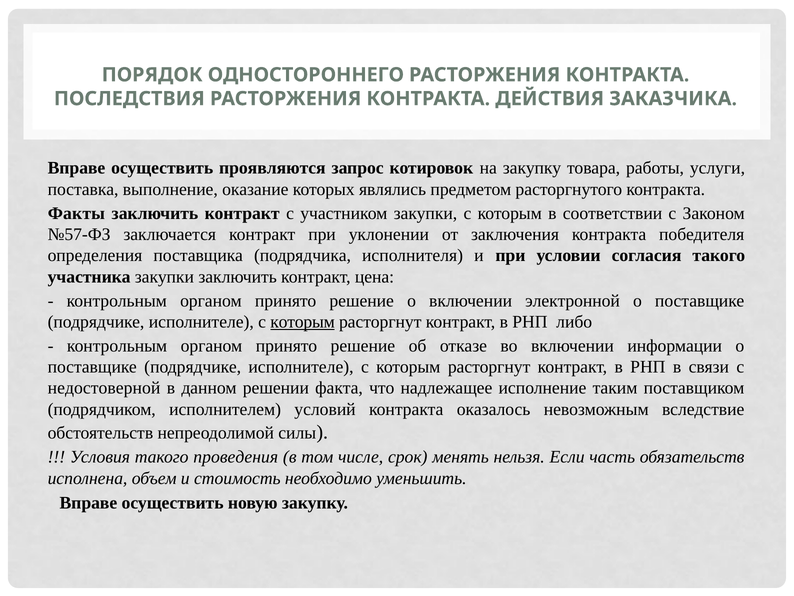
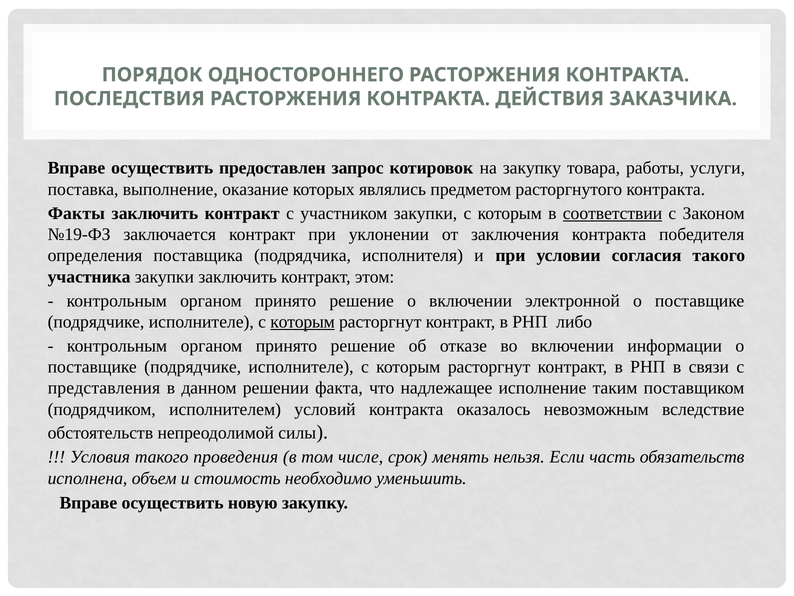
проявляются: проявляются -> предоставлен
соответствии underline: none -> present
№57-ФЗ: №57-ФЗ -> №19-ФЗ
цена: цена -> этом
недостоверной: недостоверной -> представления
